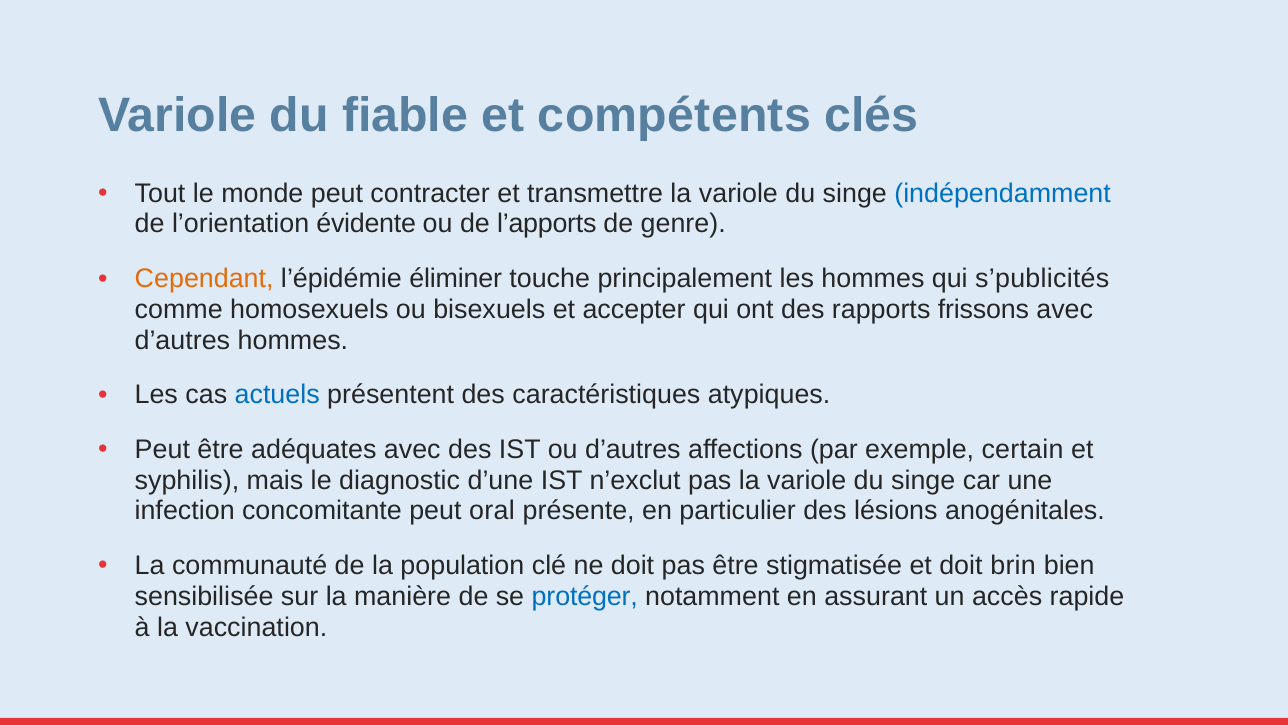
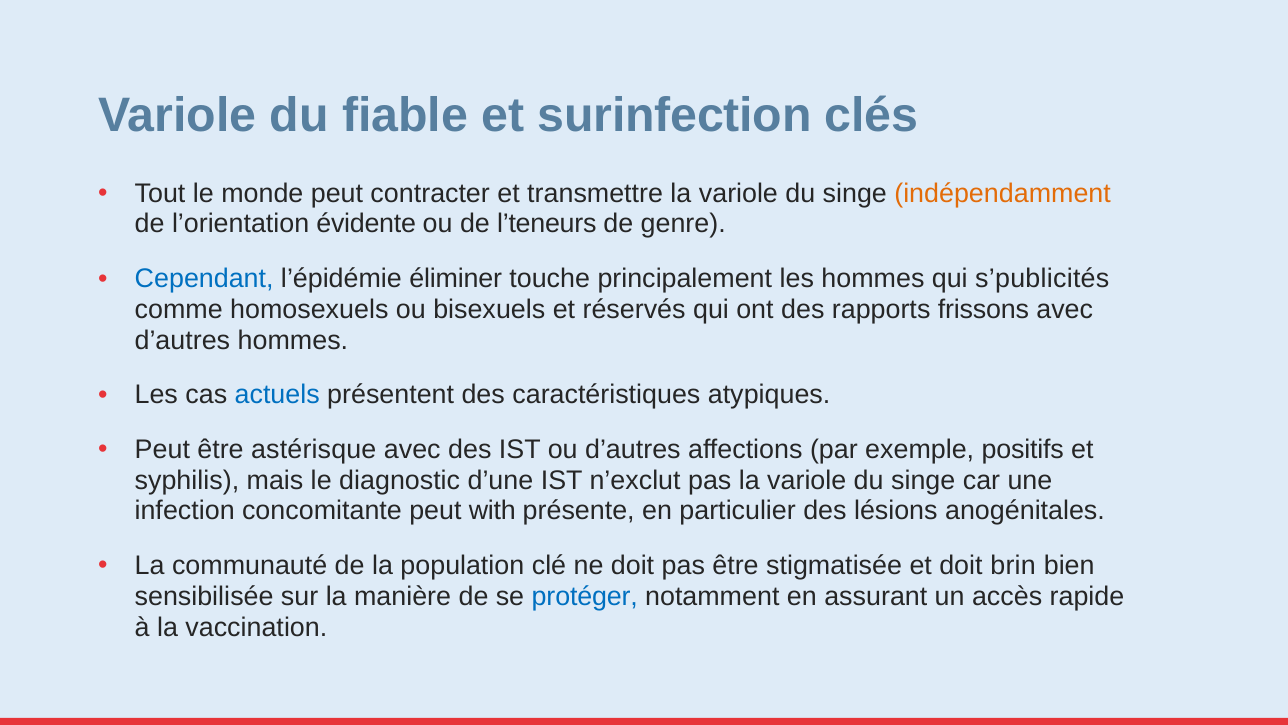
compétents: compétents -> surinfection
indépendamment colour: blue -> orange
l’apports: l’apports -> l’teneurs
Cependant colour: orange -> blue
accepter: accepter -> réservés
adéquates: adéquates -> astérisque
certain: certain -> positifs
oral: oral -> with
